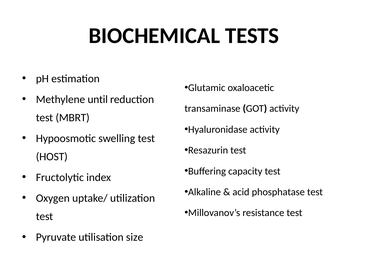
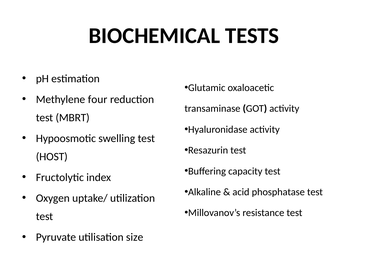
until: until -> four
